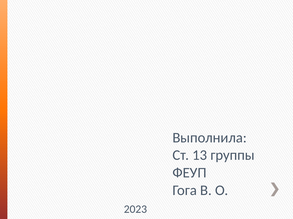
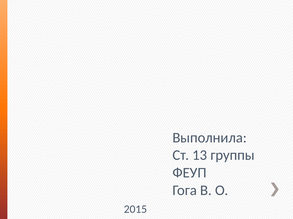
2023: 2023 -> 2015
